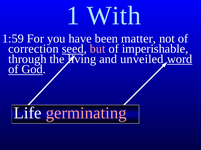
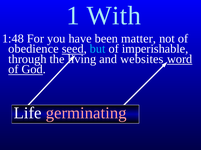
1:59: 1:59 -> 1:48
correction: correction -> obedience
but colour: pink -> light blue
unveiled: unveiled -> websites
